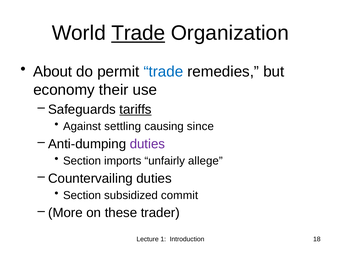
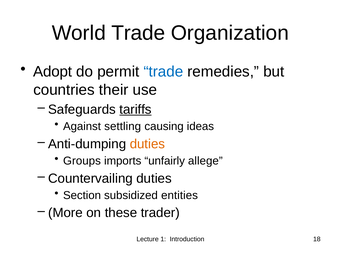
Trade at (138, 33) underline: present -> none
About: About -> Adopt
economy: economy -> countries
since: since -> ideas
duties at (147, 144) colour: purple -> orange
Section at (82, 161): Section -> Groups
commit: commit -> entities
